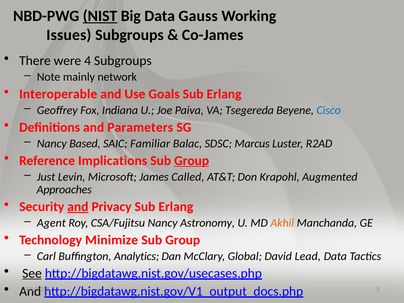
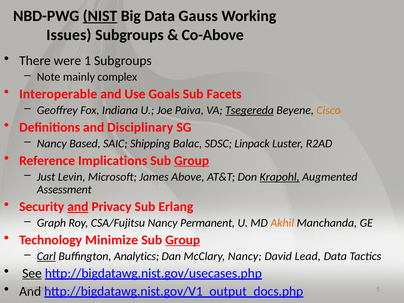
Co-James: Co-James -> Co-Above
4: 4 -> 1
network: network -> complex
Erlang at (224, 94): Erlang -> Facets
Tsegereda underline: none -> present
Cisco colour: blue -> orange
Parameters: Parameters -> Disciplinary
Familiar: Familiar -> Shipping
Marcus: Marcus -> Linpack
Called: Called -> Above
Krapohl underline: none -> present
Approaches: Approaches -> Assessment
Agent: Agent -> Graph
Astronomy: Astronomy -> Permanent
Group at (183, 240) underline: none -> present
Carl underline: none -> present
McClary Global: Global -> Nancy
